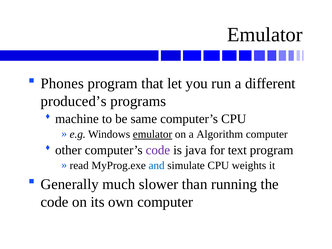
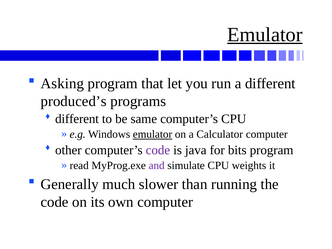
Emulator at (265, 35) underline: none -> present
Phones: Phones -> Asking
machine at (77, 119): machine -> different
Algorithm: Algorithm -> Calculator
text: text -> bits
and colour: blue -> purple
